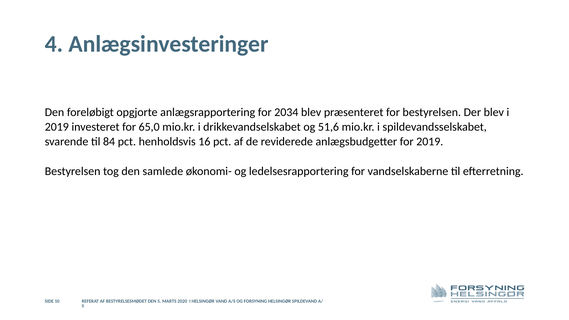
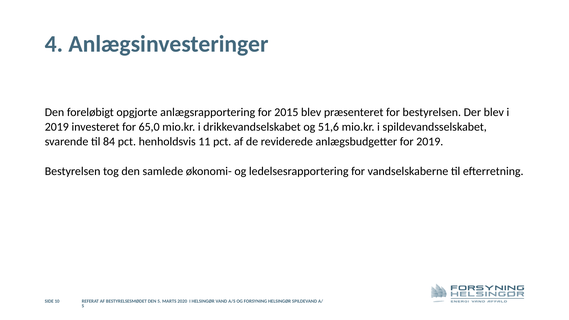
2034: 2034 -> 2015
16: 16 -> 11
